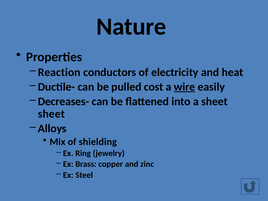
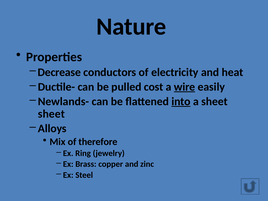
Reaction: Reaction -> Decrease
Decreases-: Decreases- -> Newlands-
into underline: none -> present
shielding: shielding -> therefore
